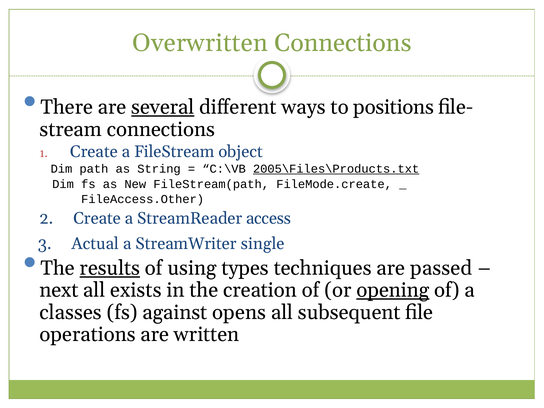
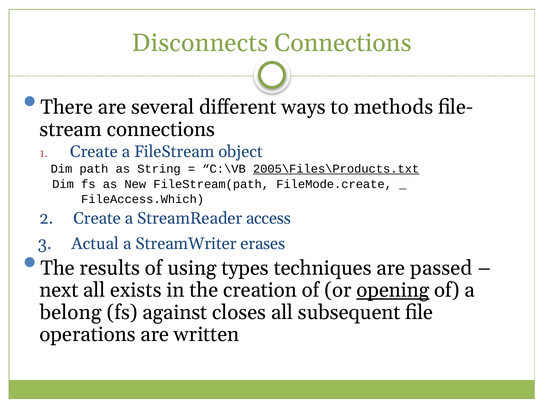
Overwritten: Overwritten -> Disconnects
several underline: present -> none
positions: positions -> methods
FileAccess.Other: FileAccess.Other -> FileAccess.Which
single: single -> erases
results underline: present -> none
classes: classes -> belong
opens: opens -> closes
